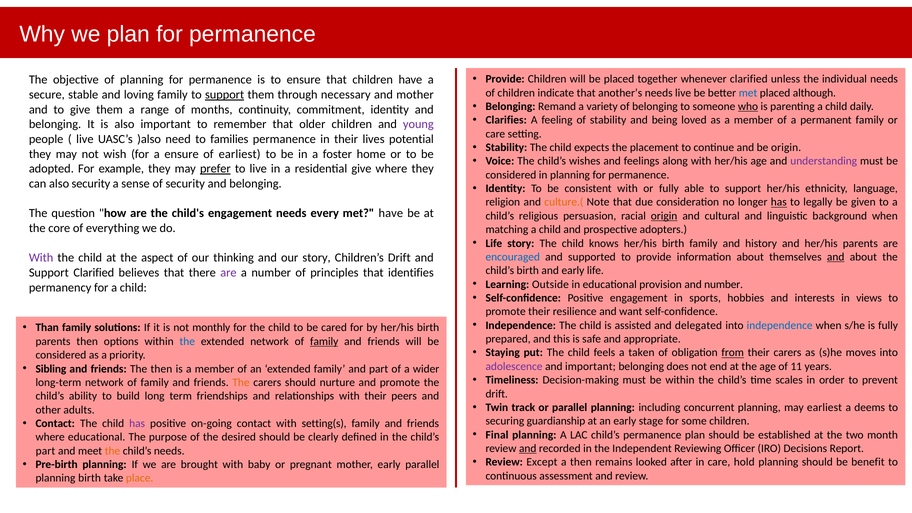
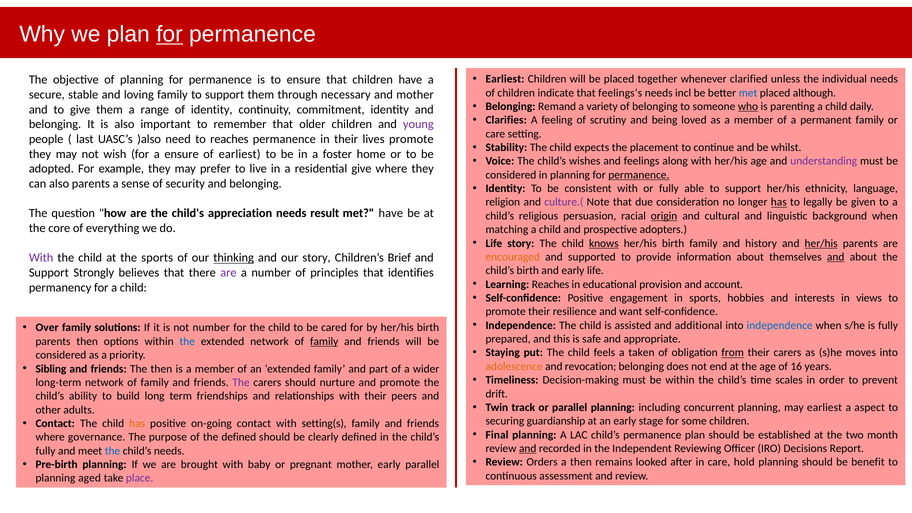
for at (169, 34) underline: none -> present
Provide at (505, 79): Provide -> Earliest
another’s: another’s -> feelings’s
needs live: live -> incl
support at (225, 95) underline: present -> none
of months: months -> identity
of stability: stability -> scrutiny
live at (85, 139): live -> last
to families: families -> reaches
lives potential: potential -> promote
be origin: origin -> whilst
prefer underline: present -> none
permanence at (639, 175) underline: none -> present
also security: security -> parents
culture.( colour: orange -> purple
child's engagement: engagement -> appreciation
every: every -> result
knows underline: none -> present
her/his at (821, 243) underline: none -> present
encouraged colour: blue -> orange
the aspect: aspect -> sports
thinking underline: none -> present
Children’s Drift: Drift -> Brief
Support Clarified: Clarified -> Strongly
Learning Outside: Outside -> Reaches
and number: number -> account
delegated: delegated -> additional
Than: Than -> Over
not monthly: monthly -> number
adolescence colour: purple -> orange
and important: important -> revocation
11: 11 -> 16
The at (241, 382) colour: orange -> purple
deems: deems -> aspect
has at (137, 423) colour: purple -> orange
where educational: educational -> governance
the desired: desired -> defined
part at (45, 451): part -> fully
the at (113, 451) colour: orange -> blue
Except: Except -> Orders
planning birth: birth -> aged
place colour: orange -> purple
